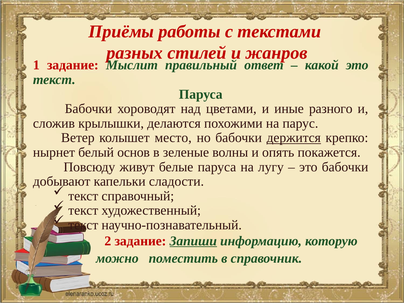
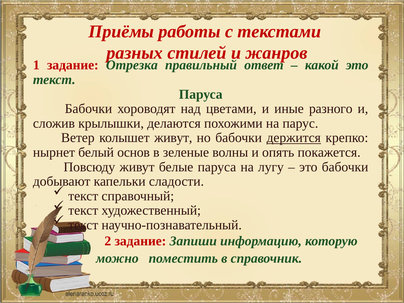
Мыслит: Мыслит -> Отрезка
колышет место: место -> живут
Запиши underline: present -> none
